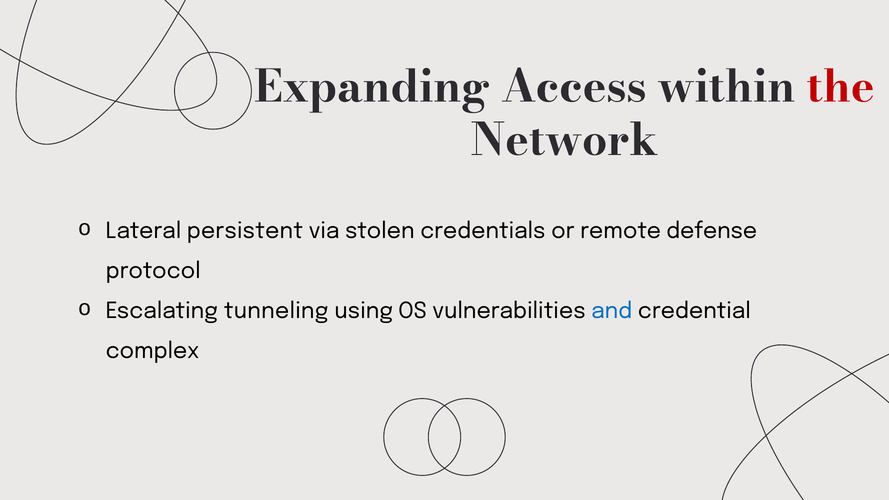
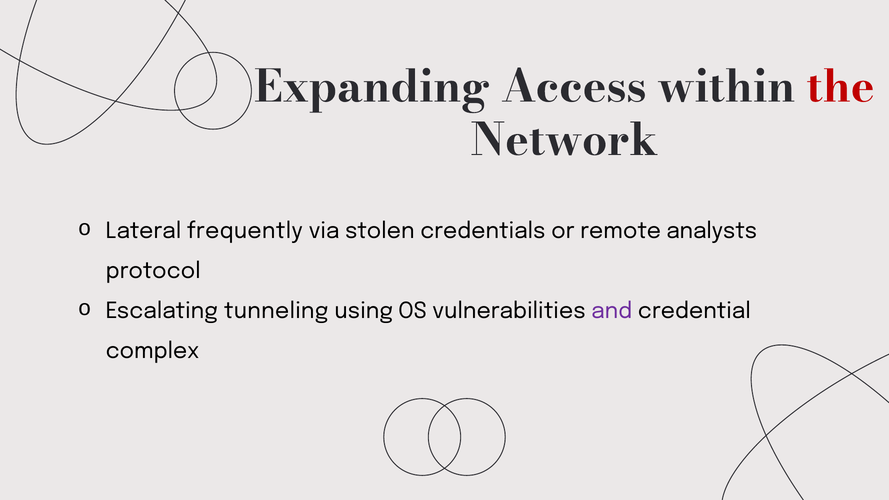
persistent: persistent -> frequently
defense: defense -> analysts
and colour: blue -> purple
